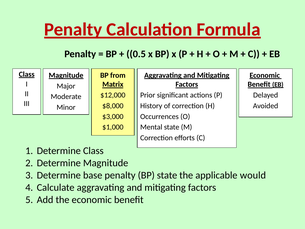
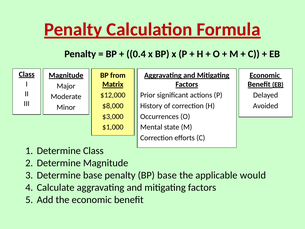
0.5: 0.5 -> 0.4
BP state: state -> base
